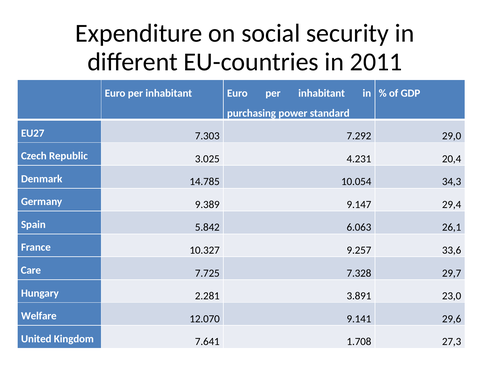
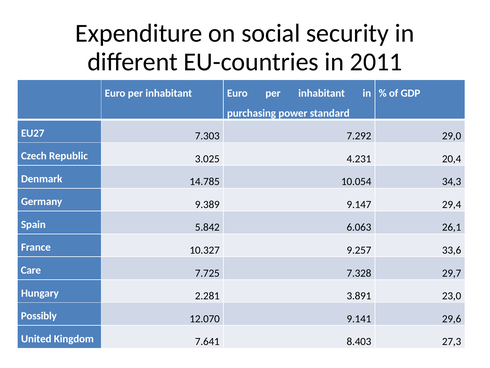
Welfare: Welfare -> Possibly
1.708: 1.708 -> 8.403
